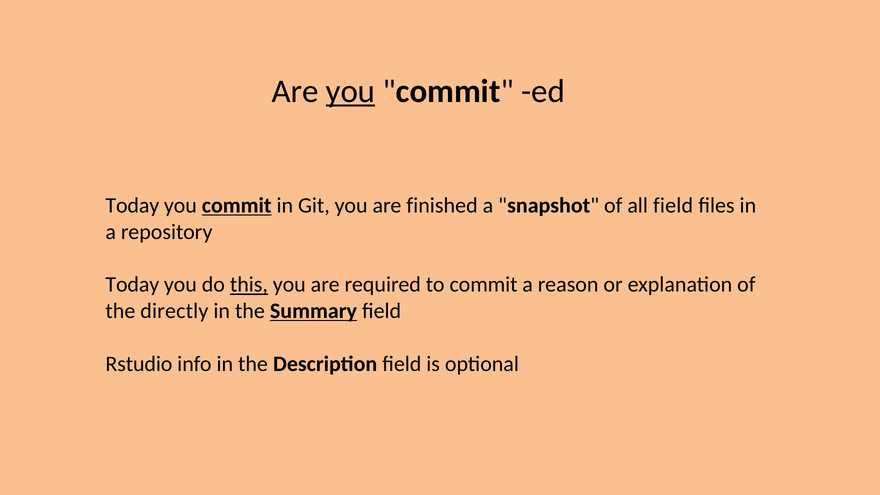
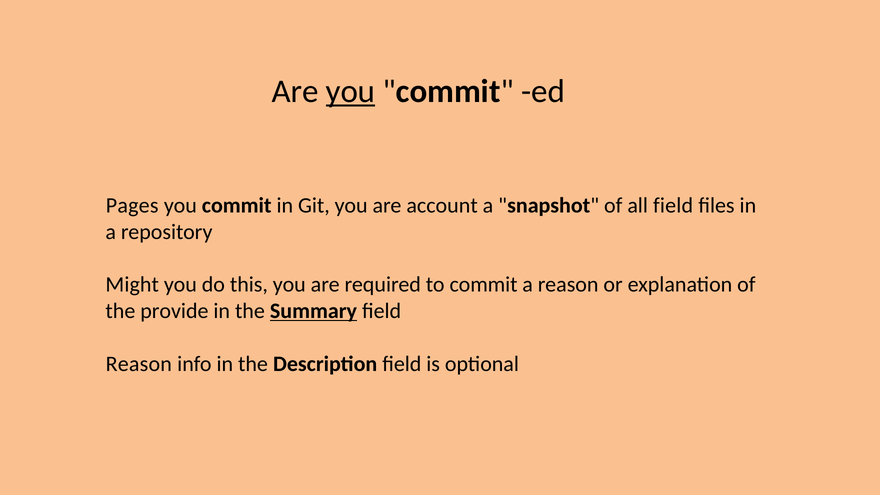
Today at (132, 205): Today -> Pages
commit at (237, 205) underline: present -> none
finished: finished -> account
Today at (132, 285): Today -> Might
this underline: present -> none
directly: directly -> provide
Rstudio at (139, 364): Rstudio -> Reason
